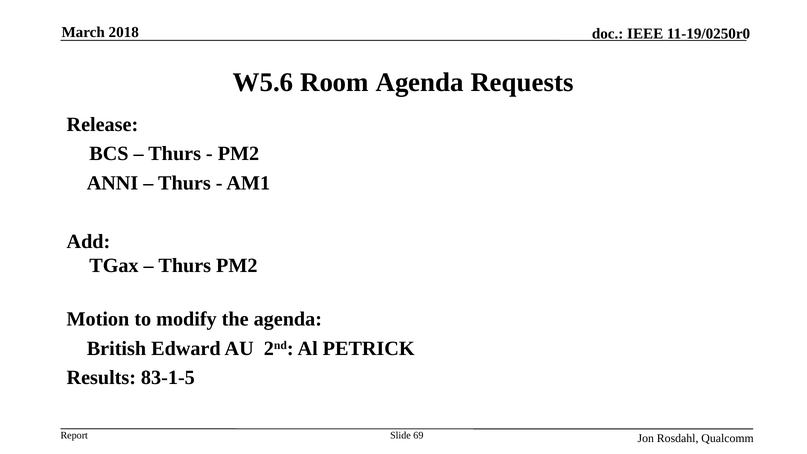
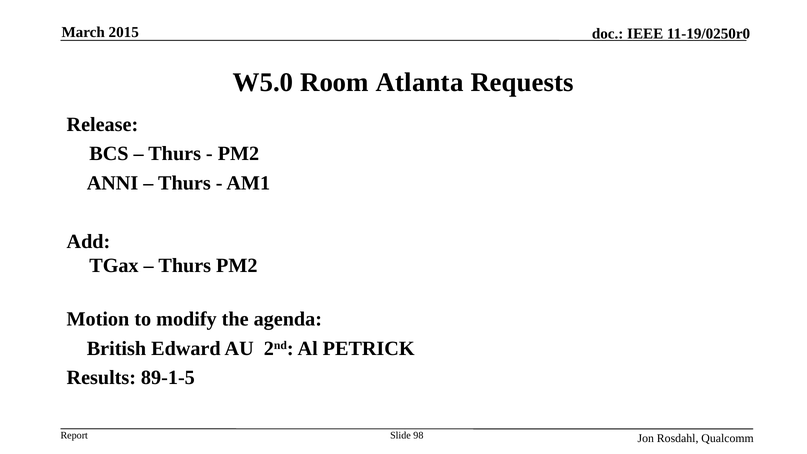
2018: 2018 -> 2015
W5.6: W5.6 -> W5.0
Room Agenda: Agenda -> Atlanta
83-1-5: 83-1-5 -> 89-1-5
69: 69 -> 98
